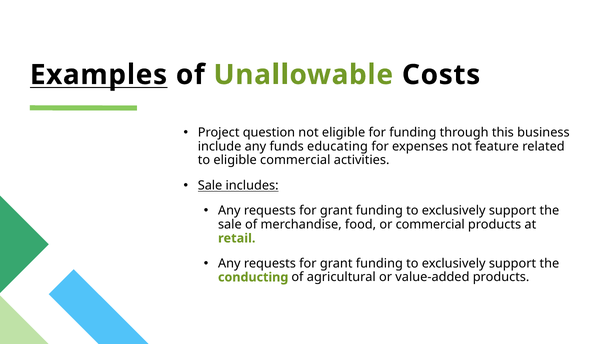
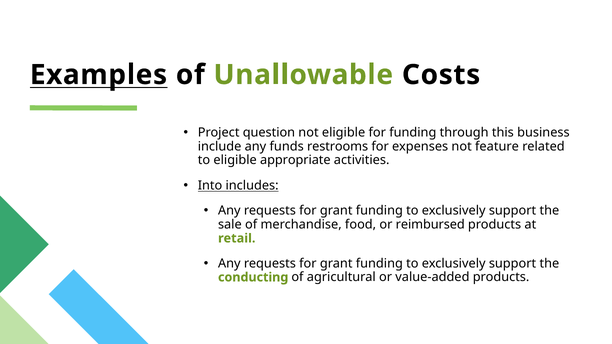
educating: educating -> restrooms
eligible commercial: commercial -> appropriate
Sale at (210, 186): Sale -> Into
or commercial: commercial -> reimbursed
